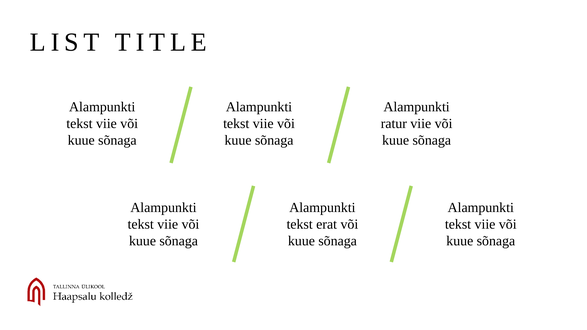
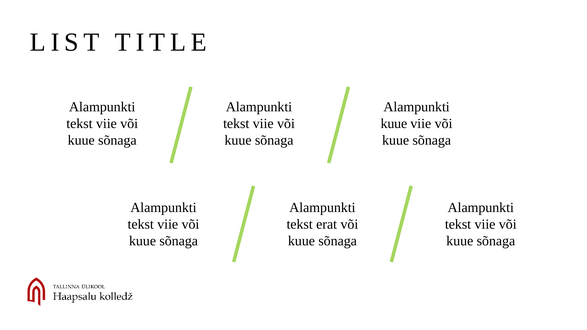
ratur at (394, 124): ratur -> kuue
